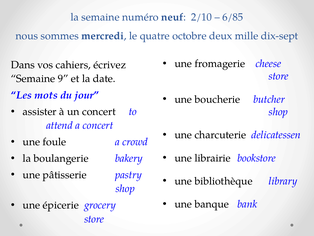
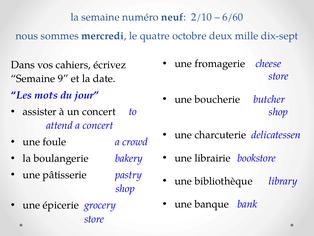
6/85: 6/85 -> 6/60
